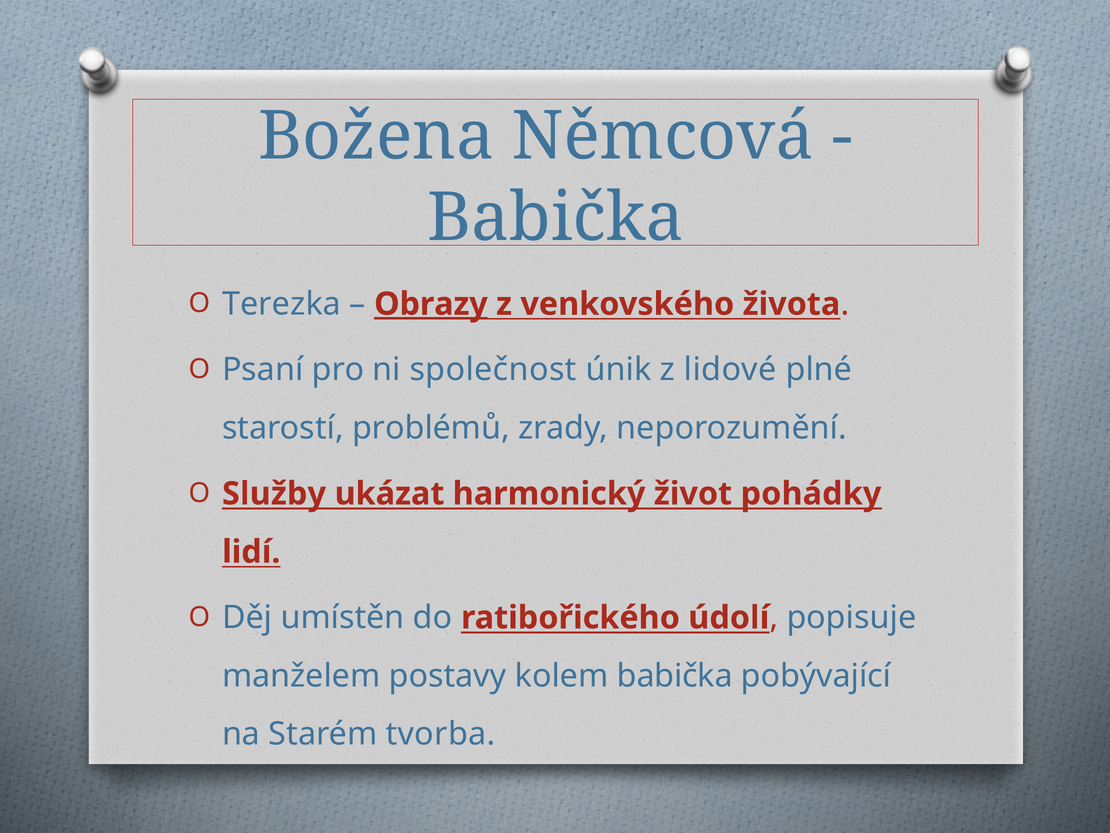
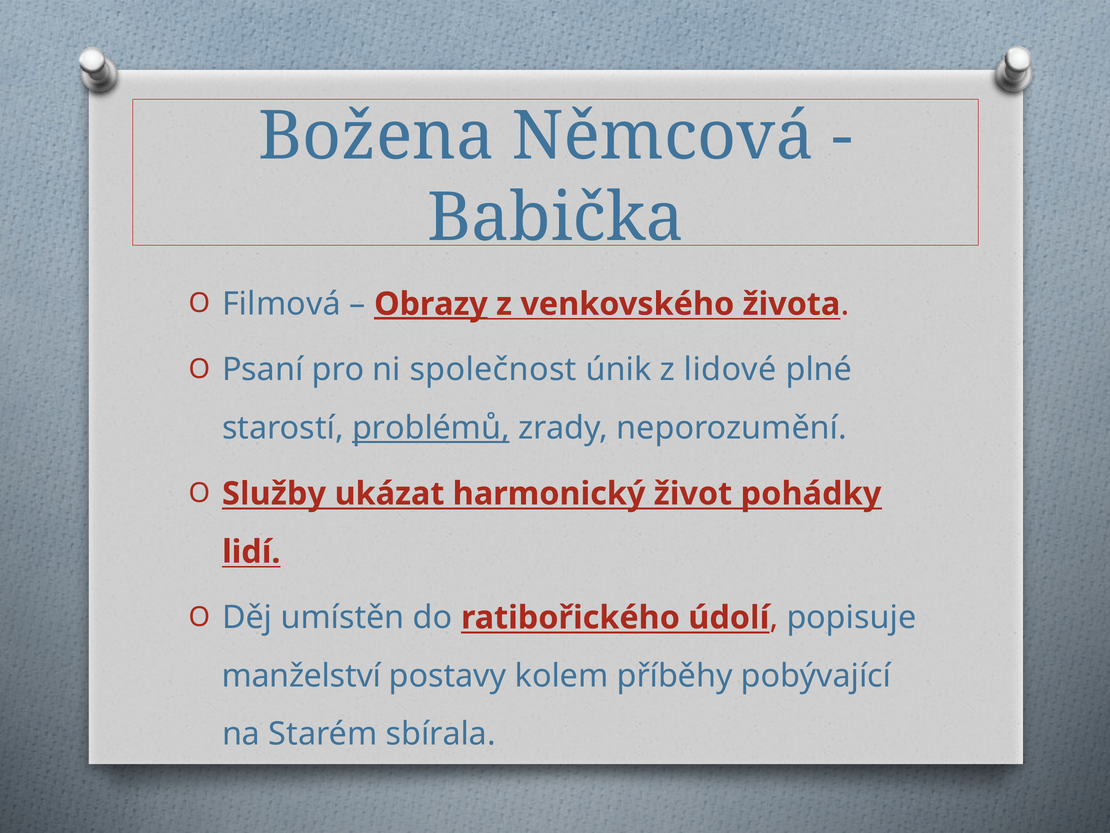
Terezka: Terezka -> Filmová
problémů underline: none -> present
manželem: manželem -> manželství
kolem babička: babička -> příběhy
tvorba: tvorba -> sbírala
